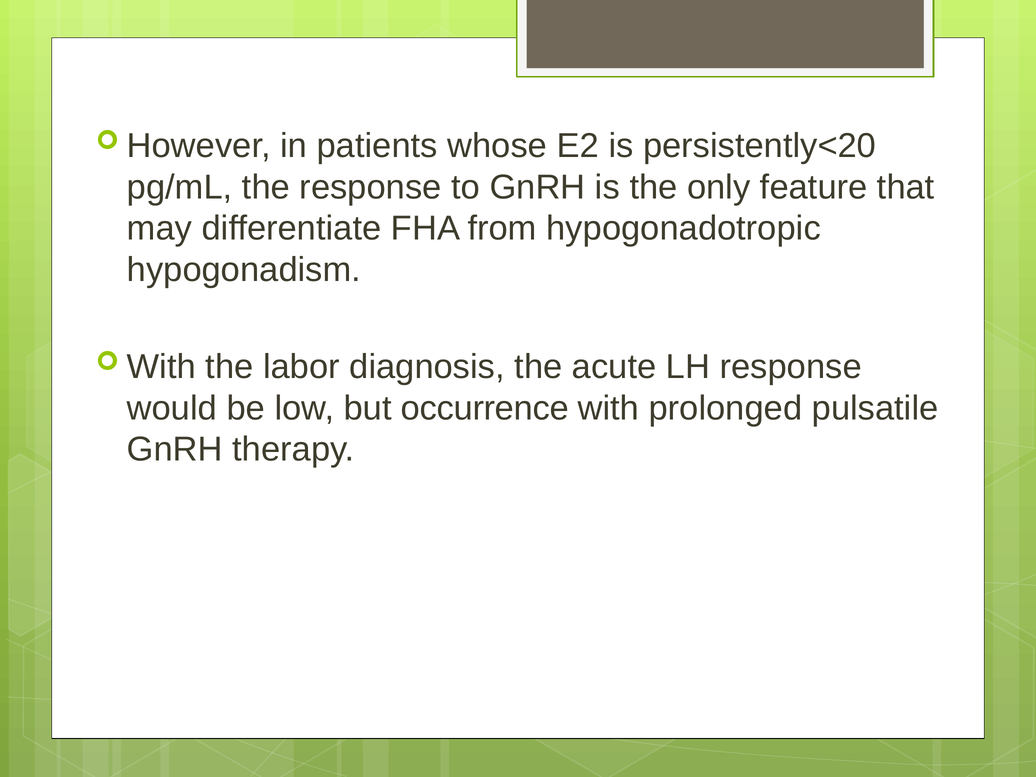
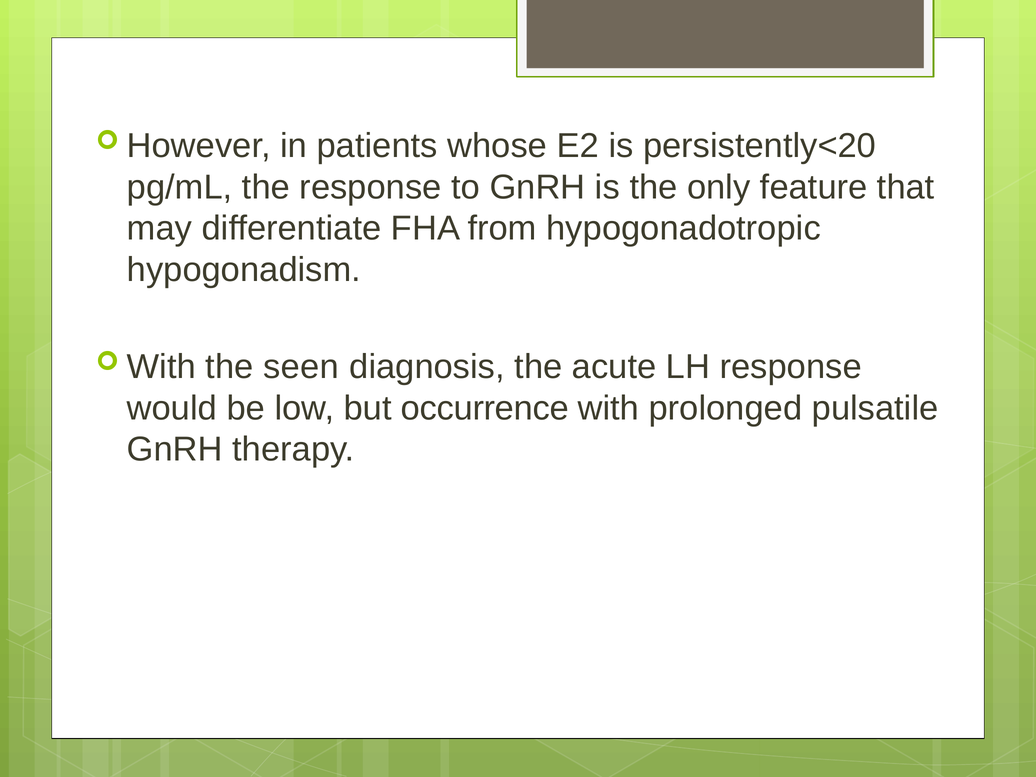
labor: labor -> seen
